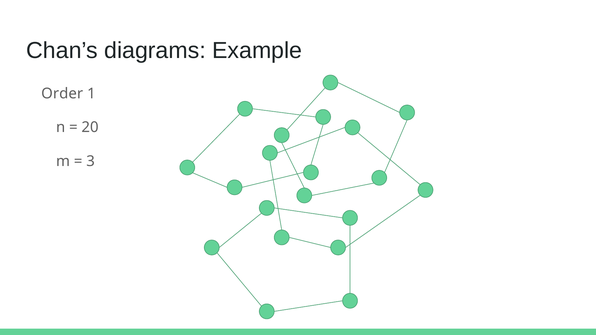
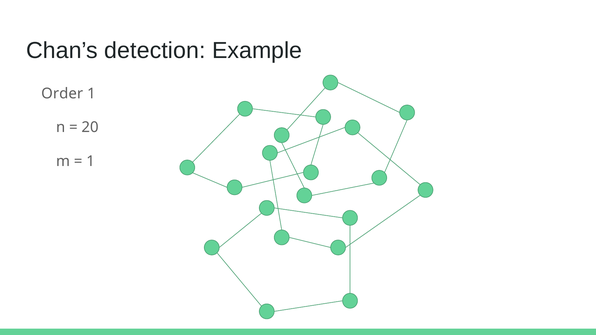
diagrams: diagrams -> detection
3 at (91, 161): 3 -> 1
